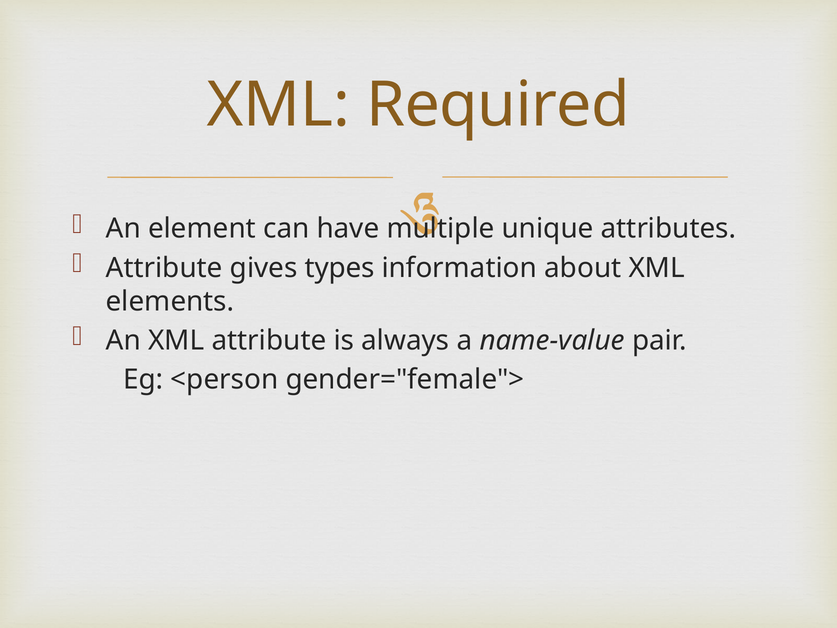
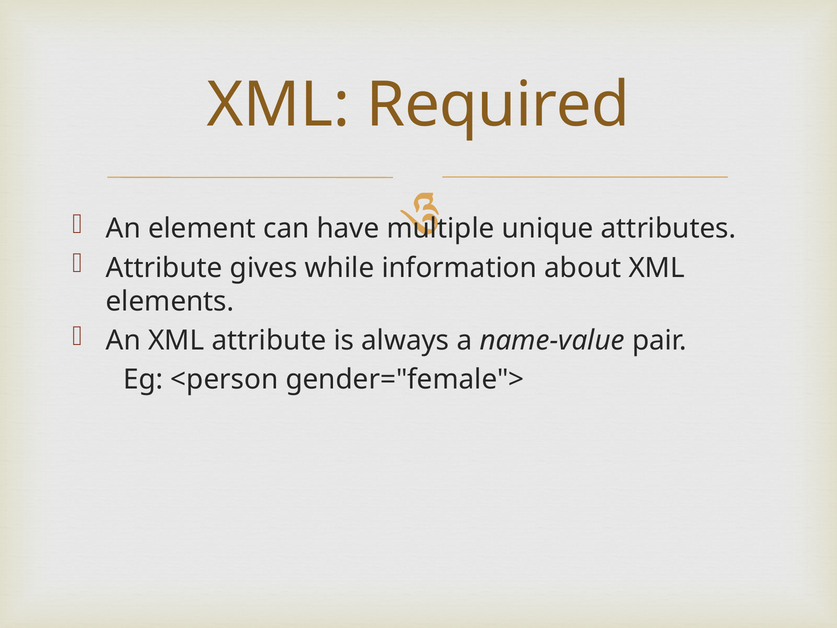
types: types -> while
